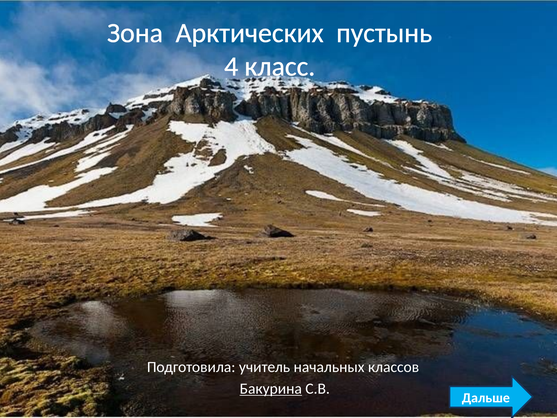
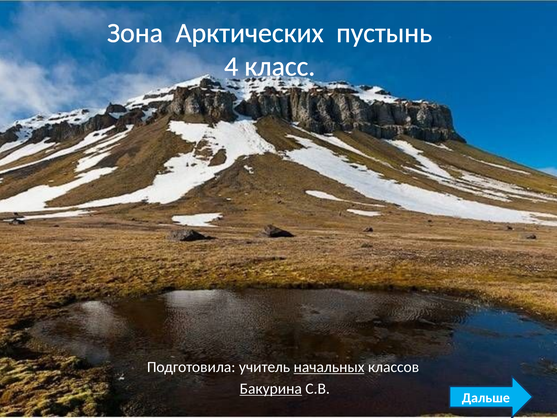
начальных underline: none -> present
